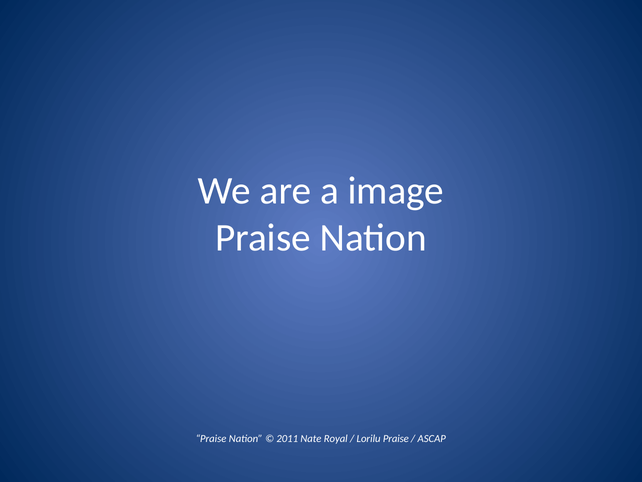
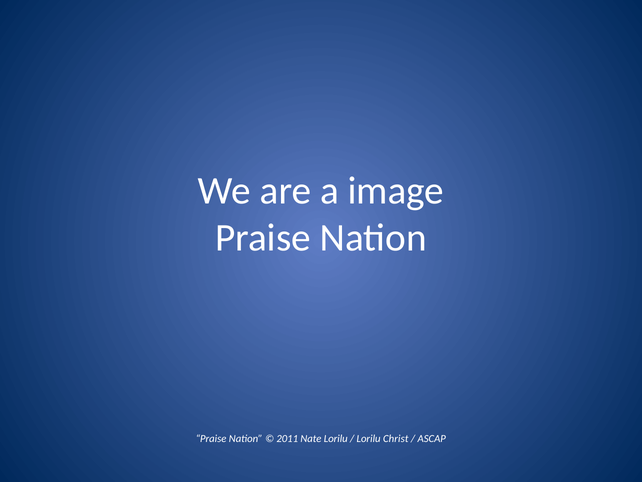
Nate Royal: Royal -> Lorilu
Lorilu Praise: Praise -> Christ
